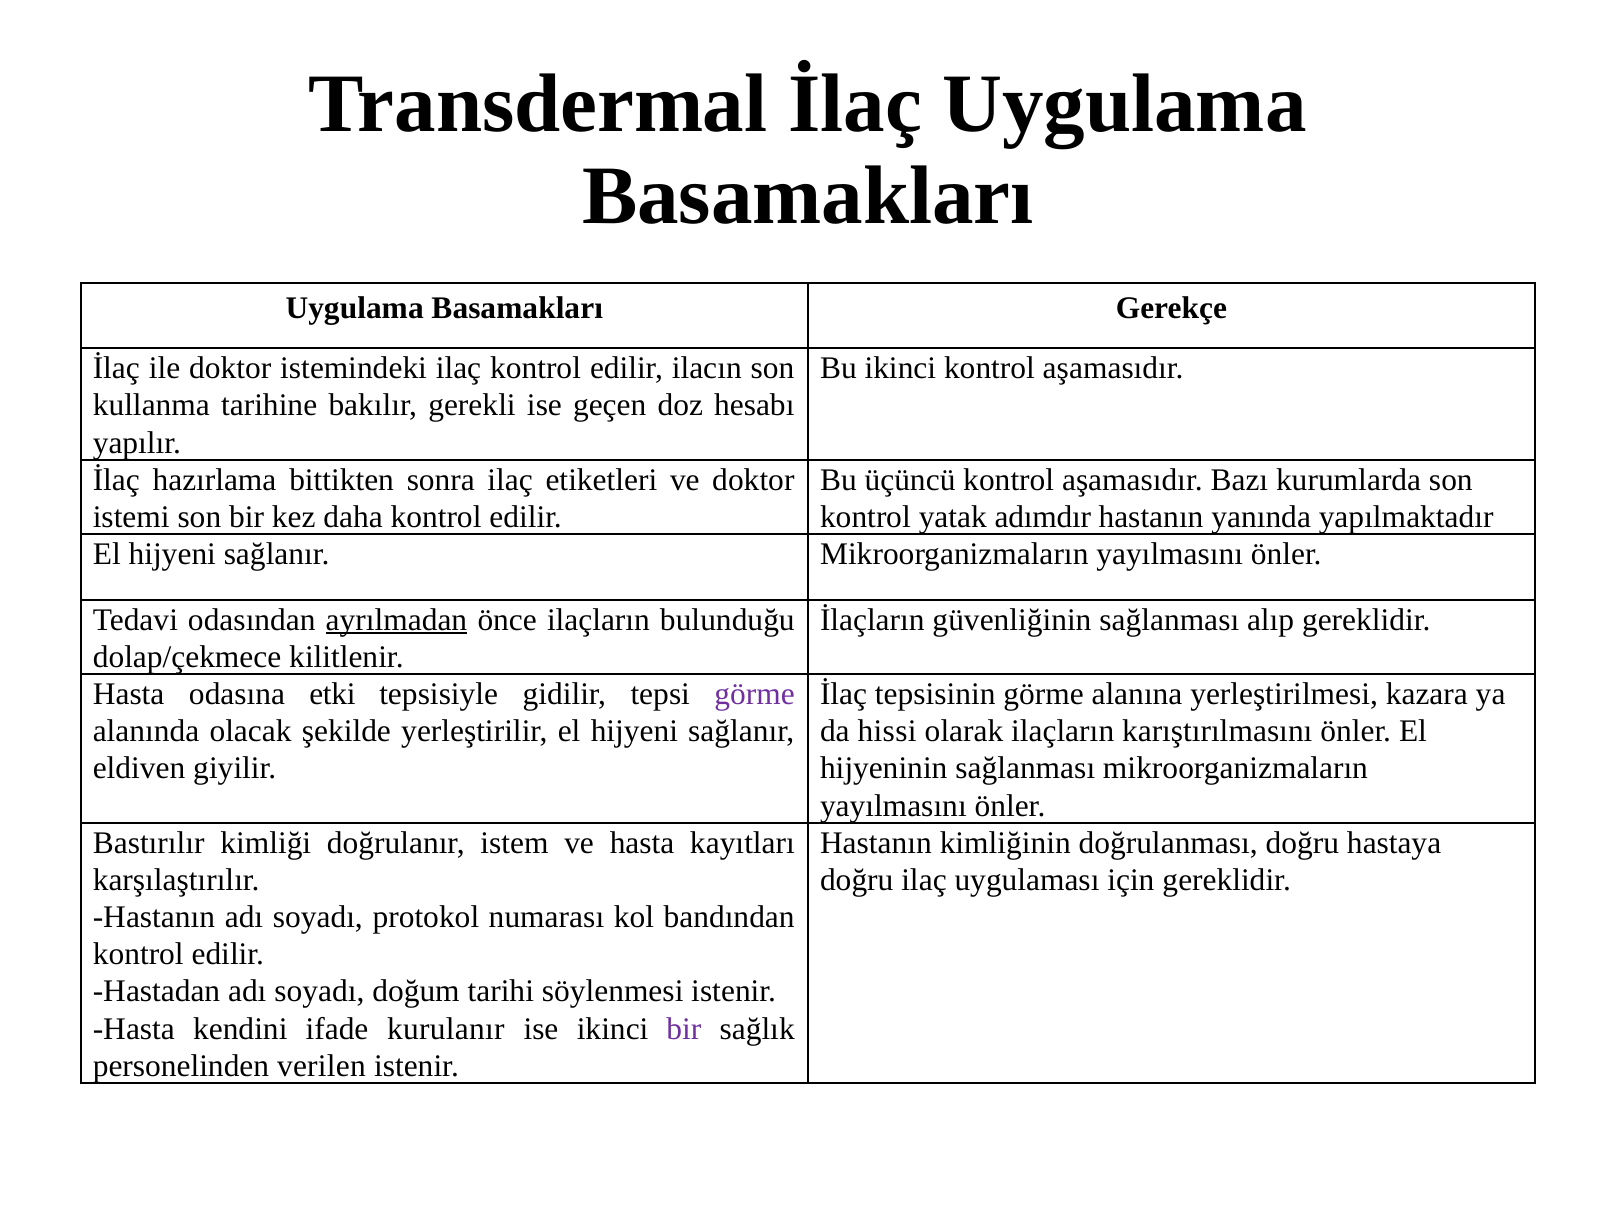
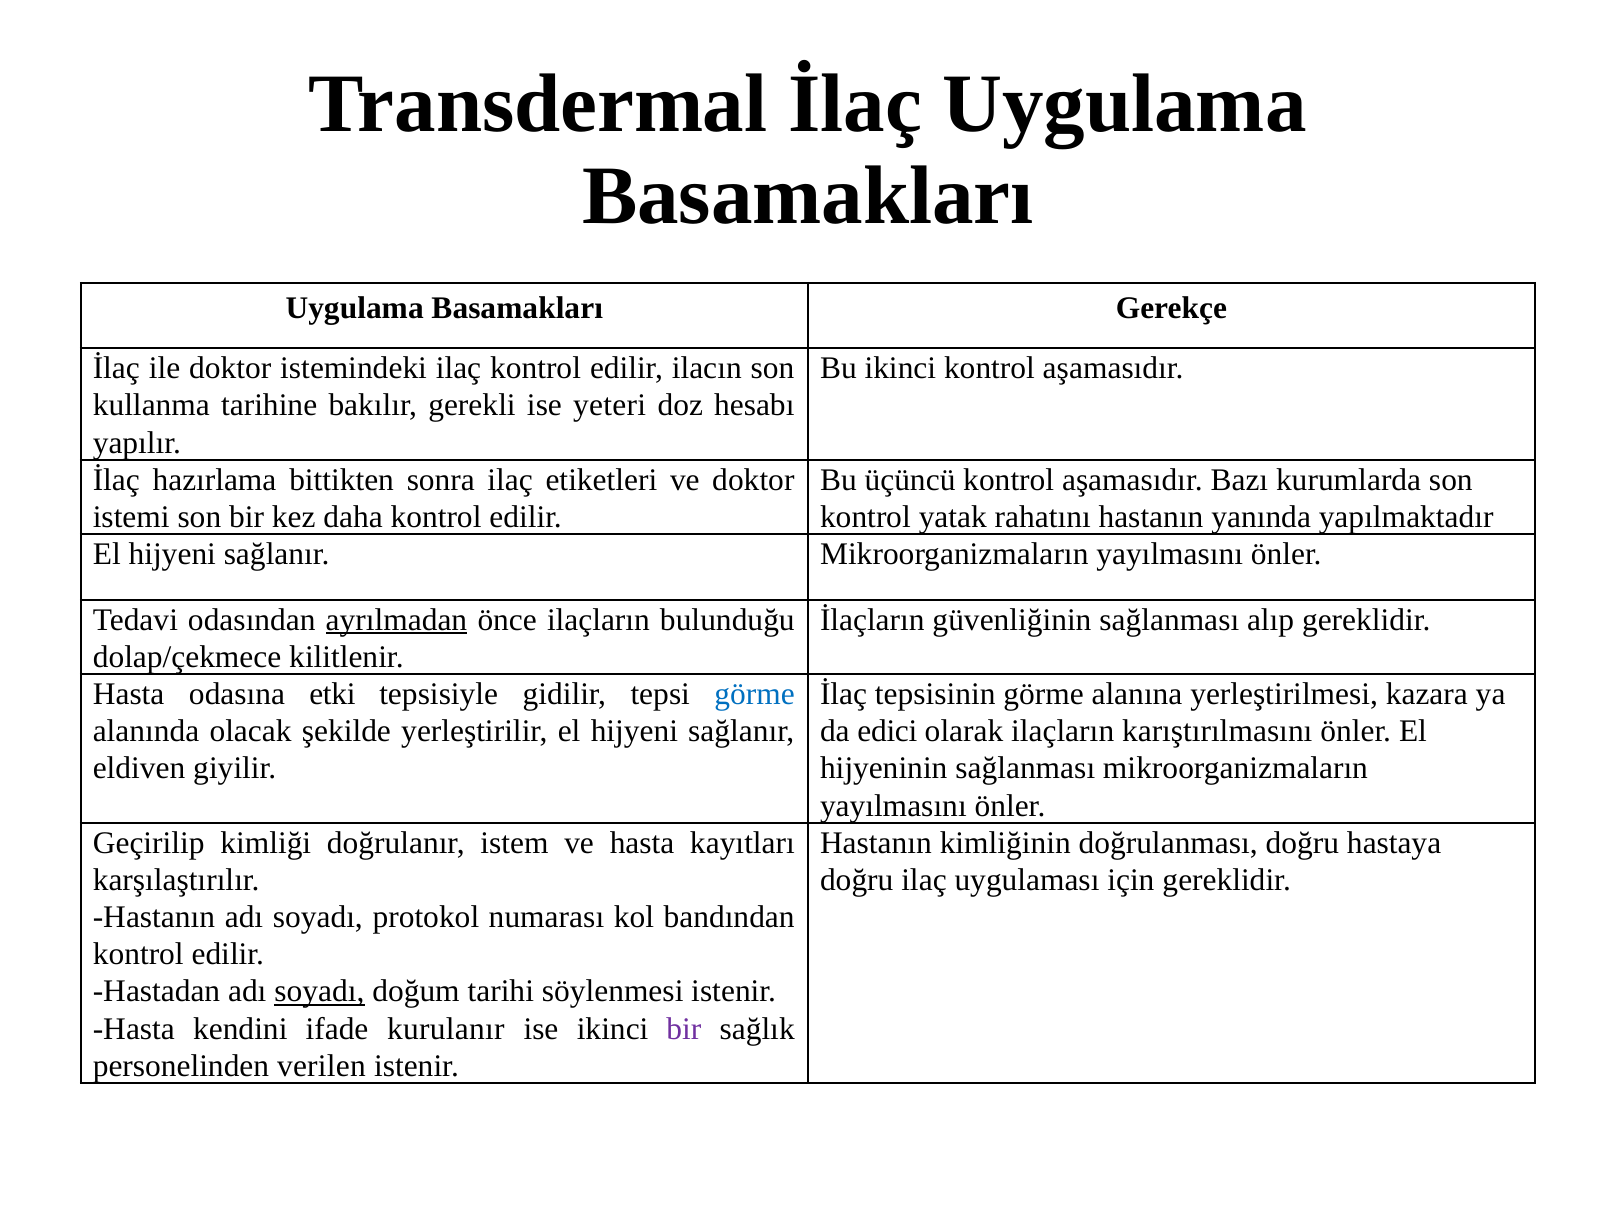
geçen: geçen -> yeteri
adımdır: adımdır -> rahatını
görme at (755, 694) colour: purple -> blue
hissi: hissi -> edici
Bastırılır: Bastırılır -> Geçirilip
soyadı at (319, 991) underline: none -> present
